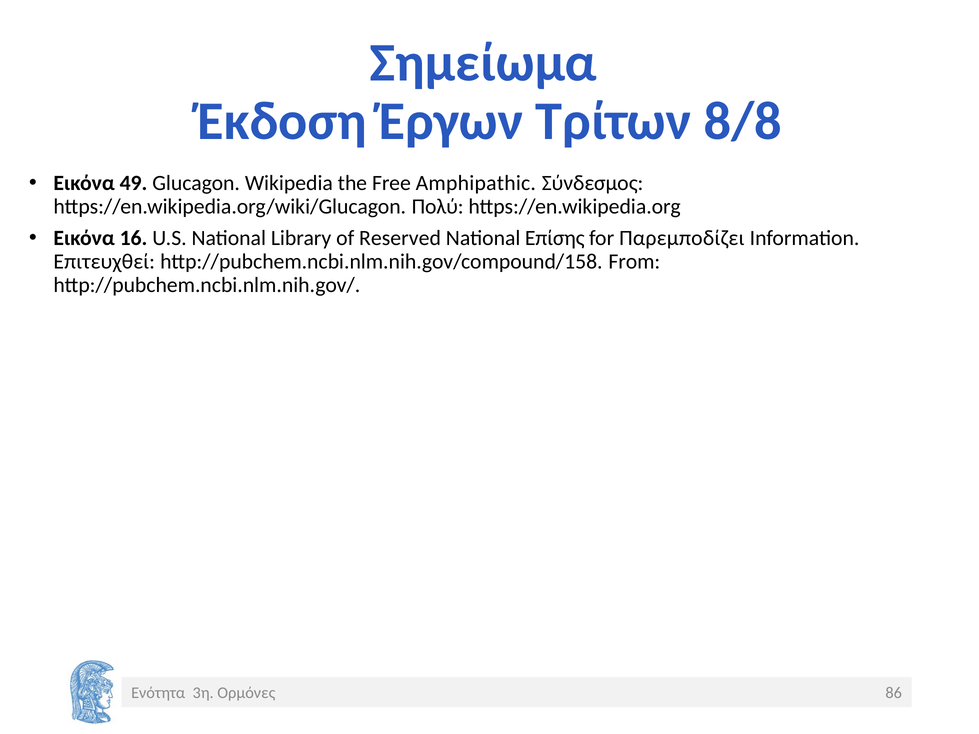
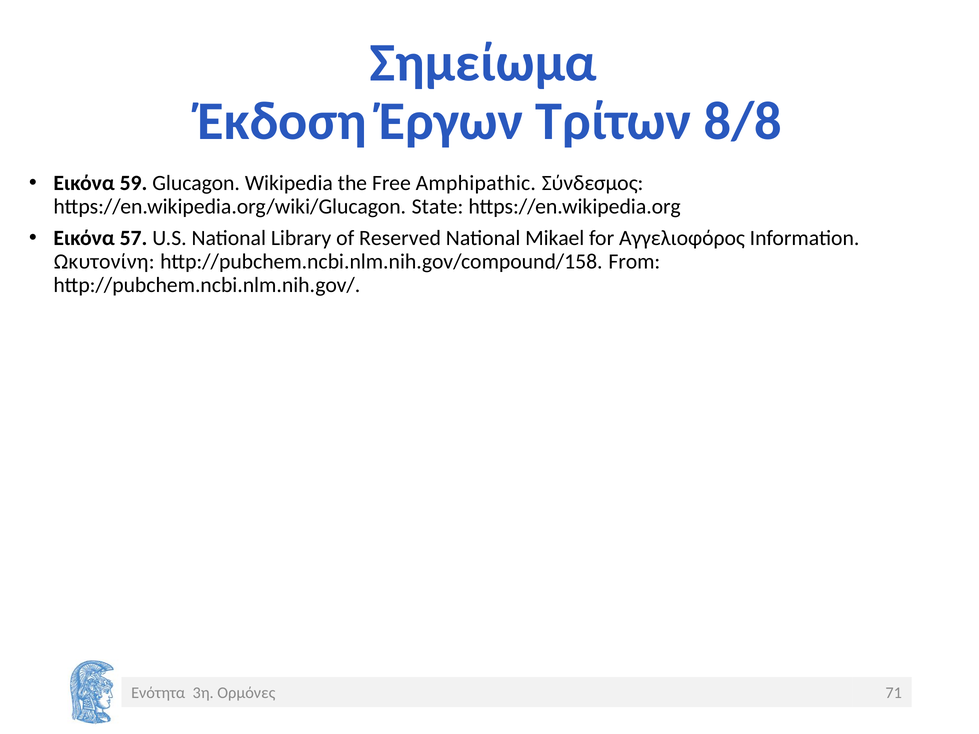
49: 49 -> 59
Πολύ: Πολύ -> State
16: 16 -> 57
Επίσης: Επίσης -> Mikael
Παρεμποδίζει: Παρεμποδίζει -> Αγγελιοφόρος
Επιτευχθεί: Επιτευχθεί -> Ωκυτονίνη
86: 86 -> 71
